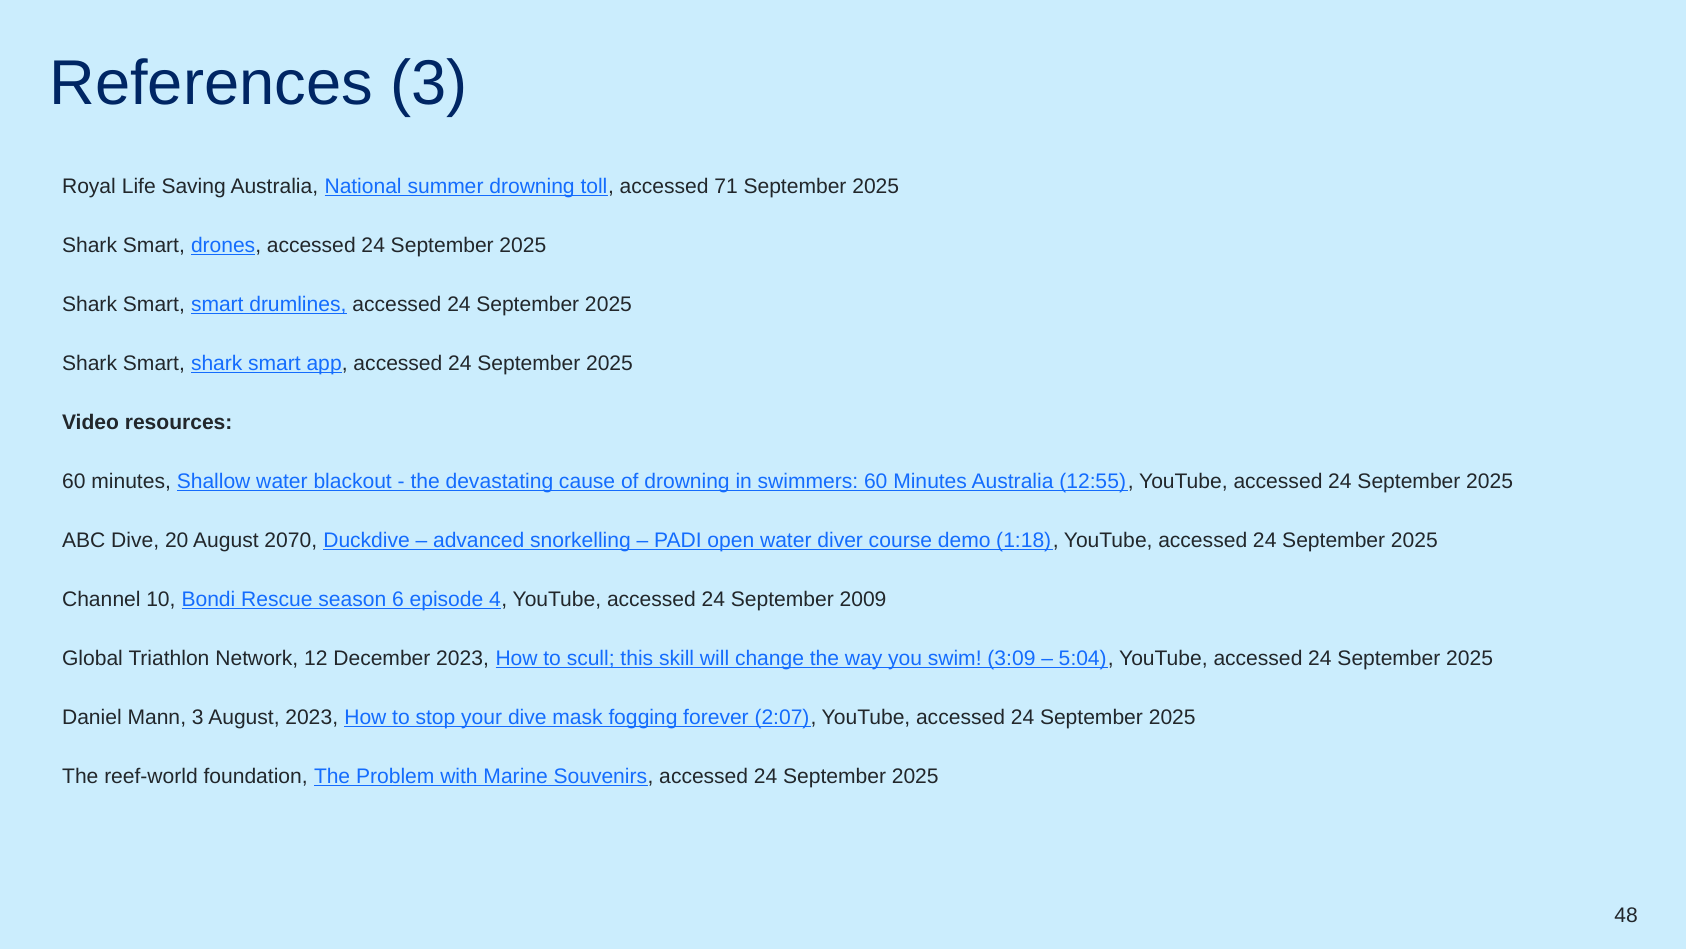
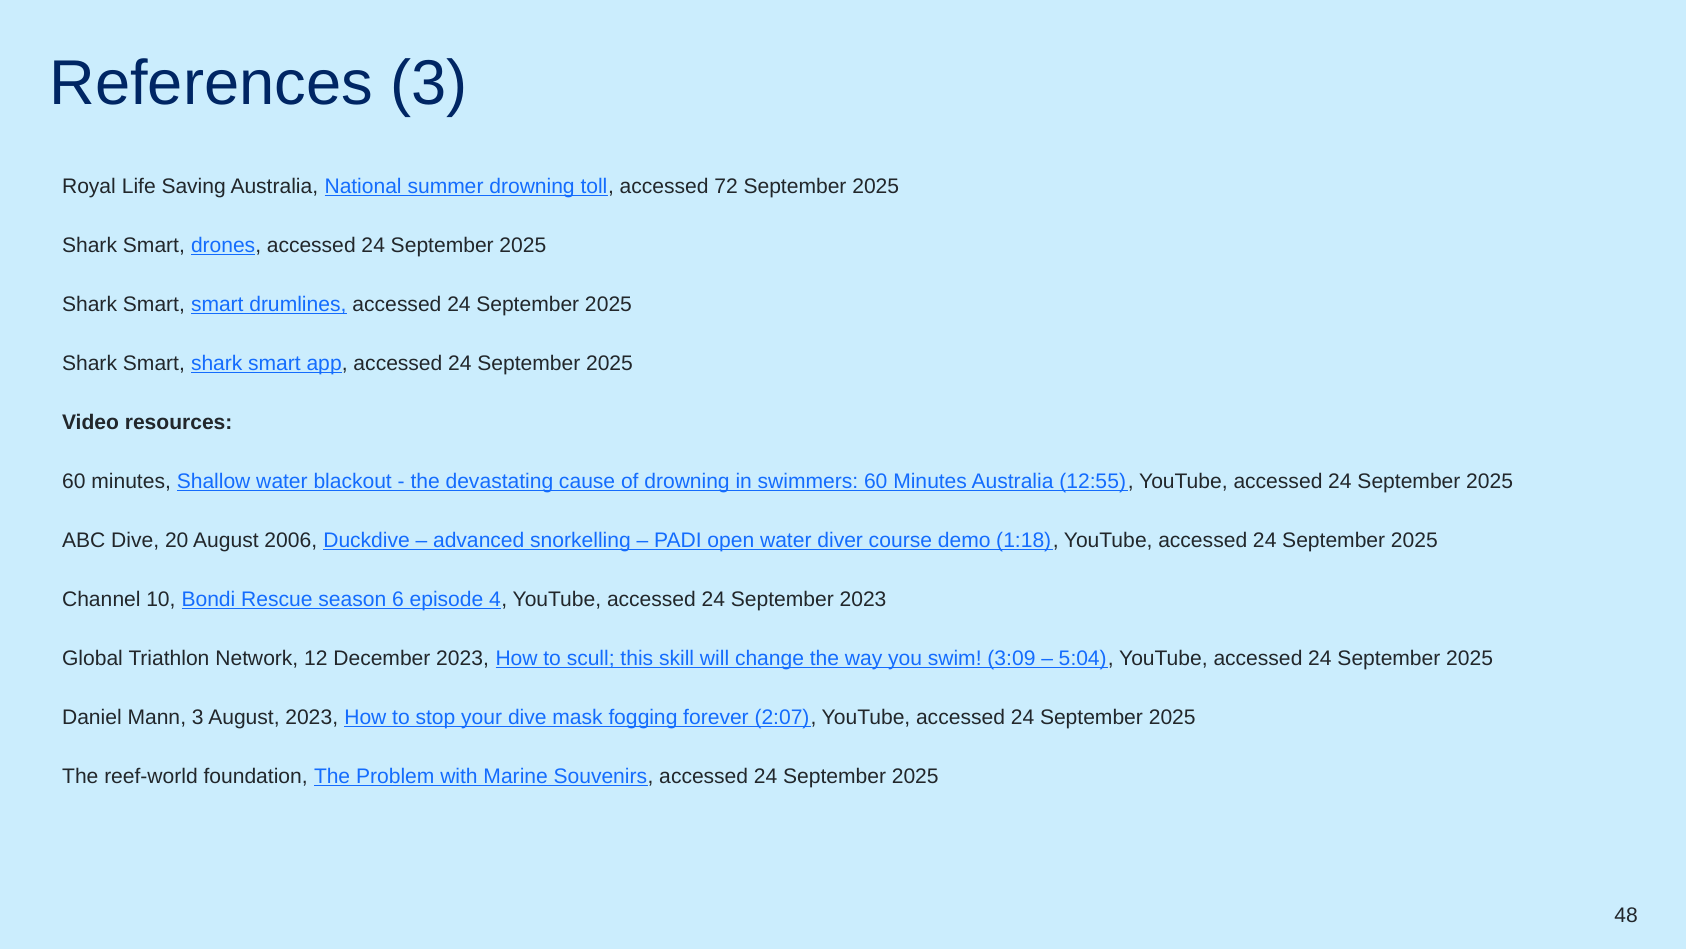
71: 71 -> 72
2070: 2070 -> 2006
September 2009: 2009 -> 2023
